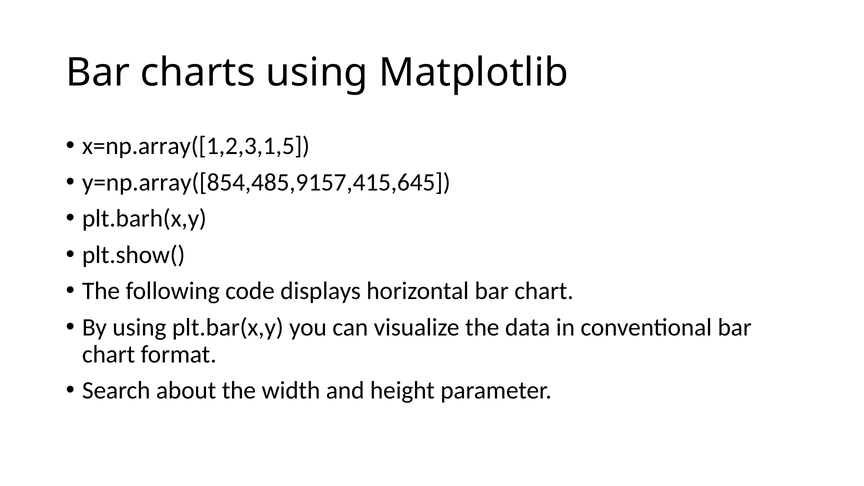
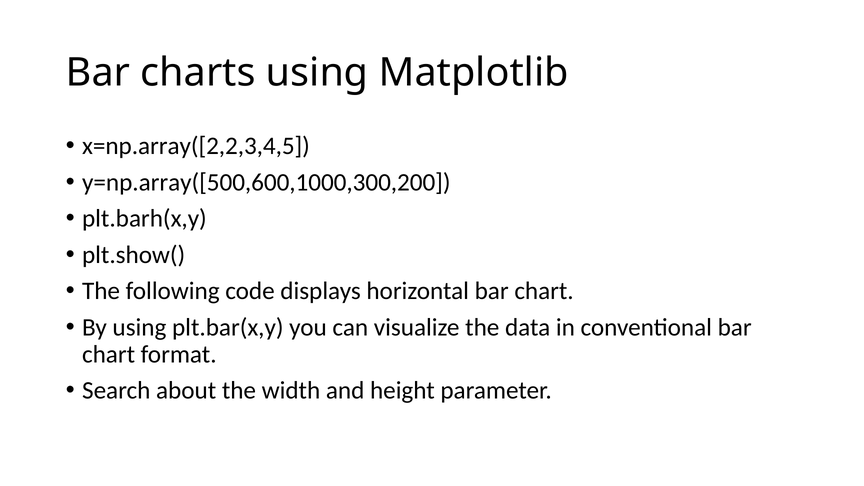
x=np.array([1,2,3,1,5: x=np.array([1,2,3,1,5 -> x=np.array([2,2,3,4,5
y=np.array([854,485,9157,415,645: y=np.array([854,485,9157,415,645 -> y=np.array([500,600,1000,300,200
